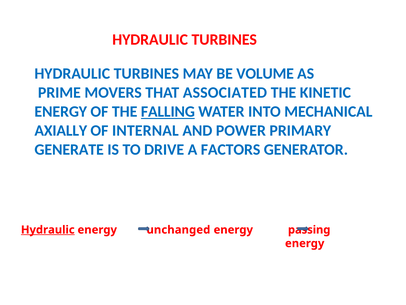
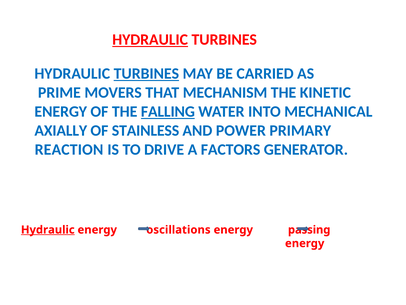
HYDRAULIC at (150, 40) underline: none -> present
TURBINES at (146, 73) underline: none -> present
VOLUME: VOLUME -> CARRIED
ASSOCIATED: ASSOCIATED -> MECHANISM
INTERNAL: INTERNAL -> STAINLESS
GENERATE: GENERATE -> REACTION
unchanged: unchanged -> oscillations
